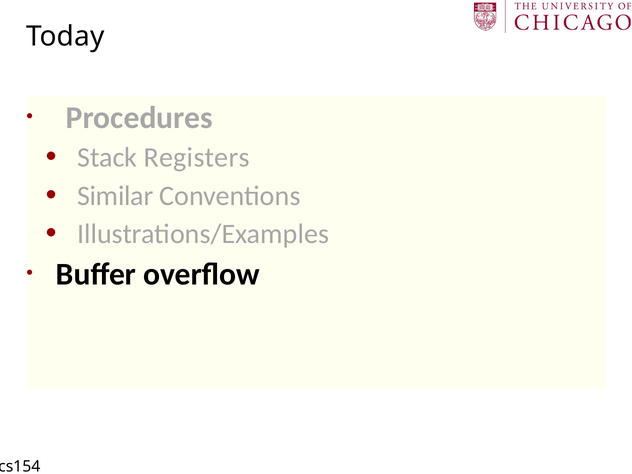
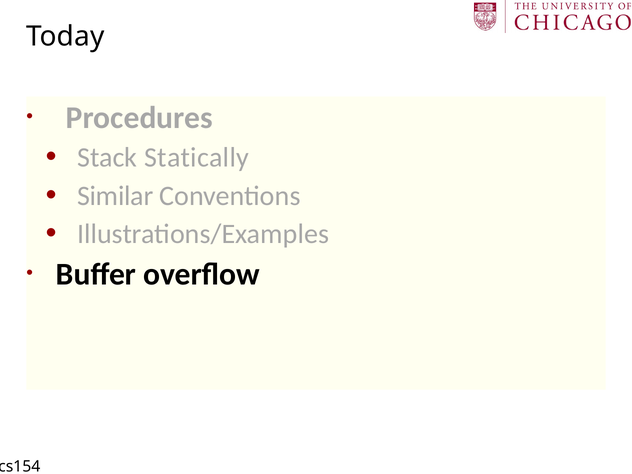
Registers: Registers -> Statically
